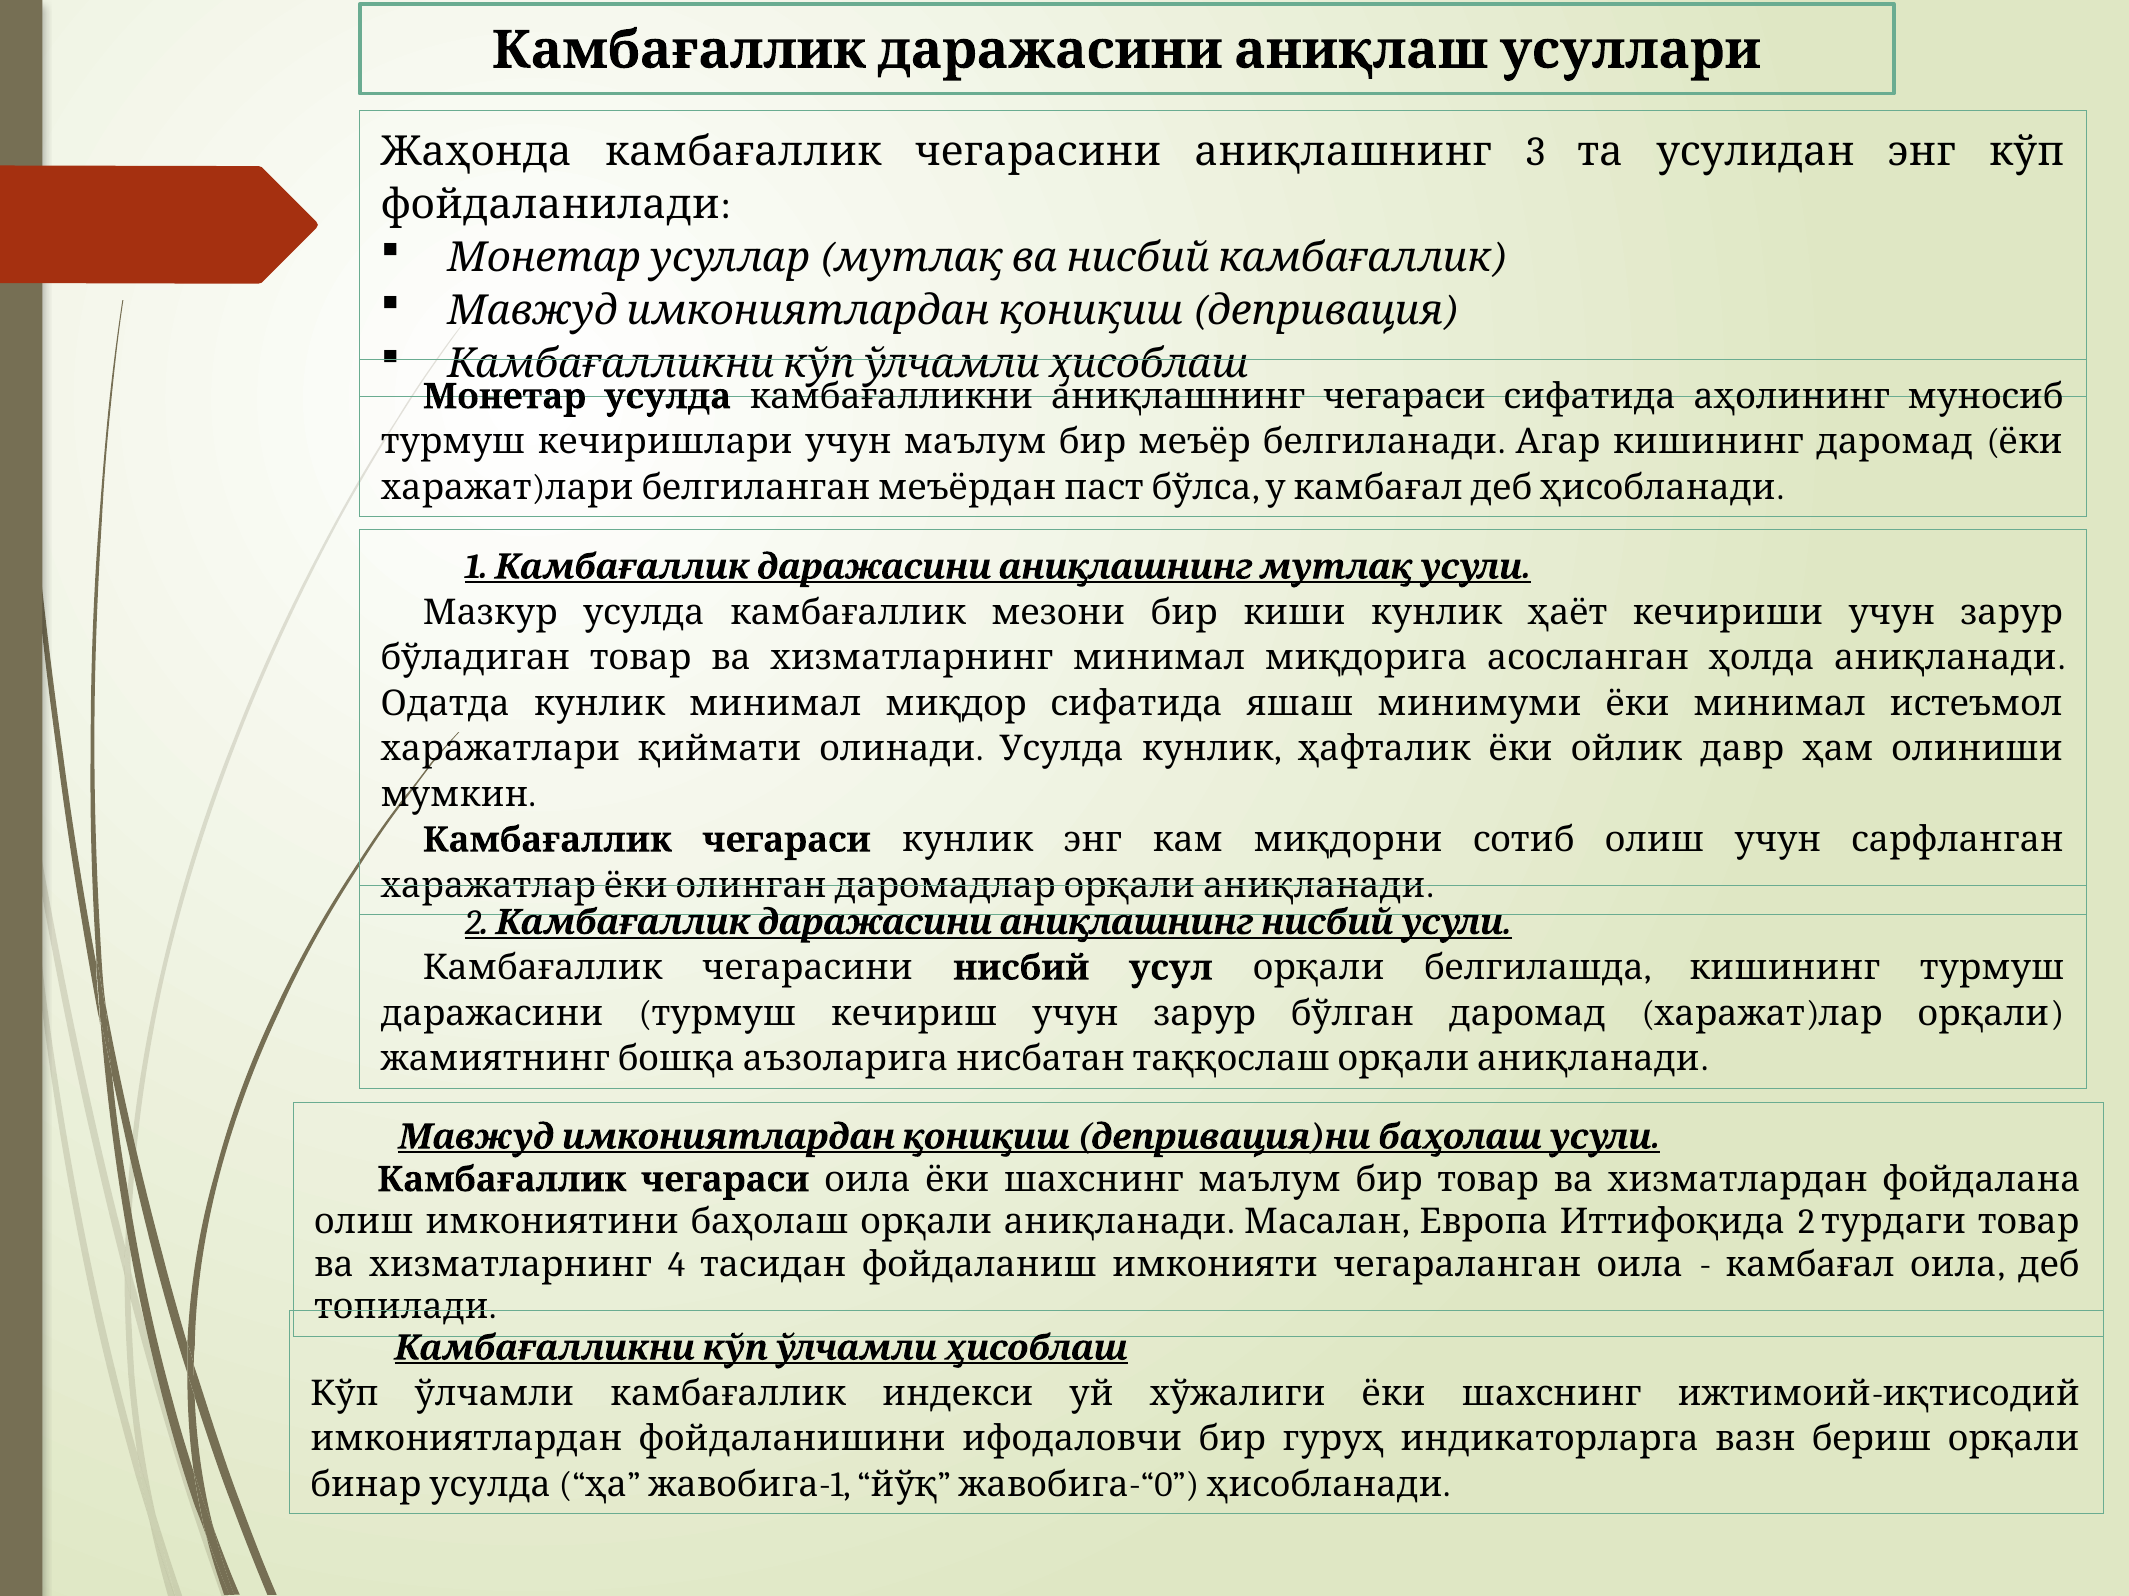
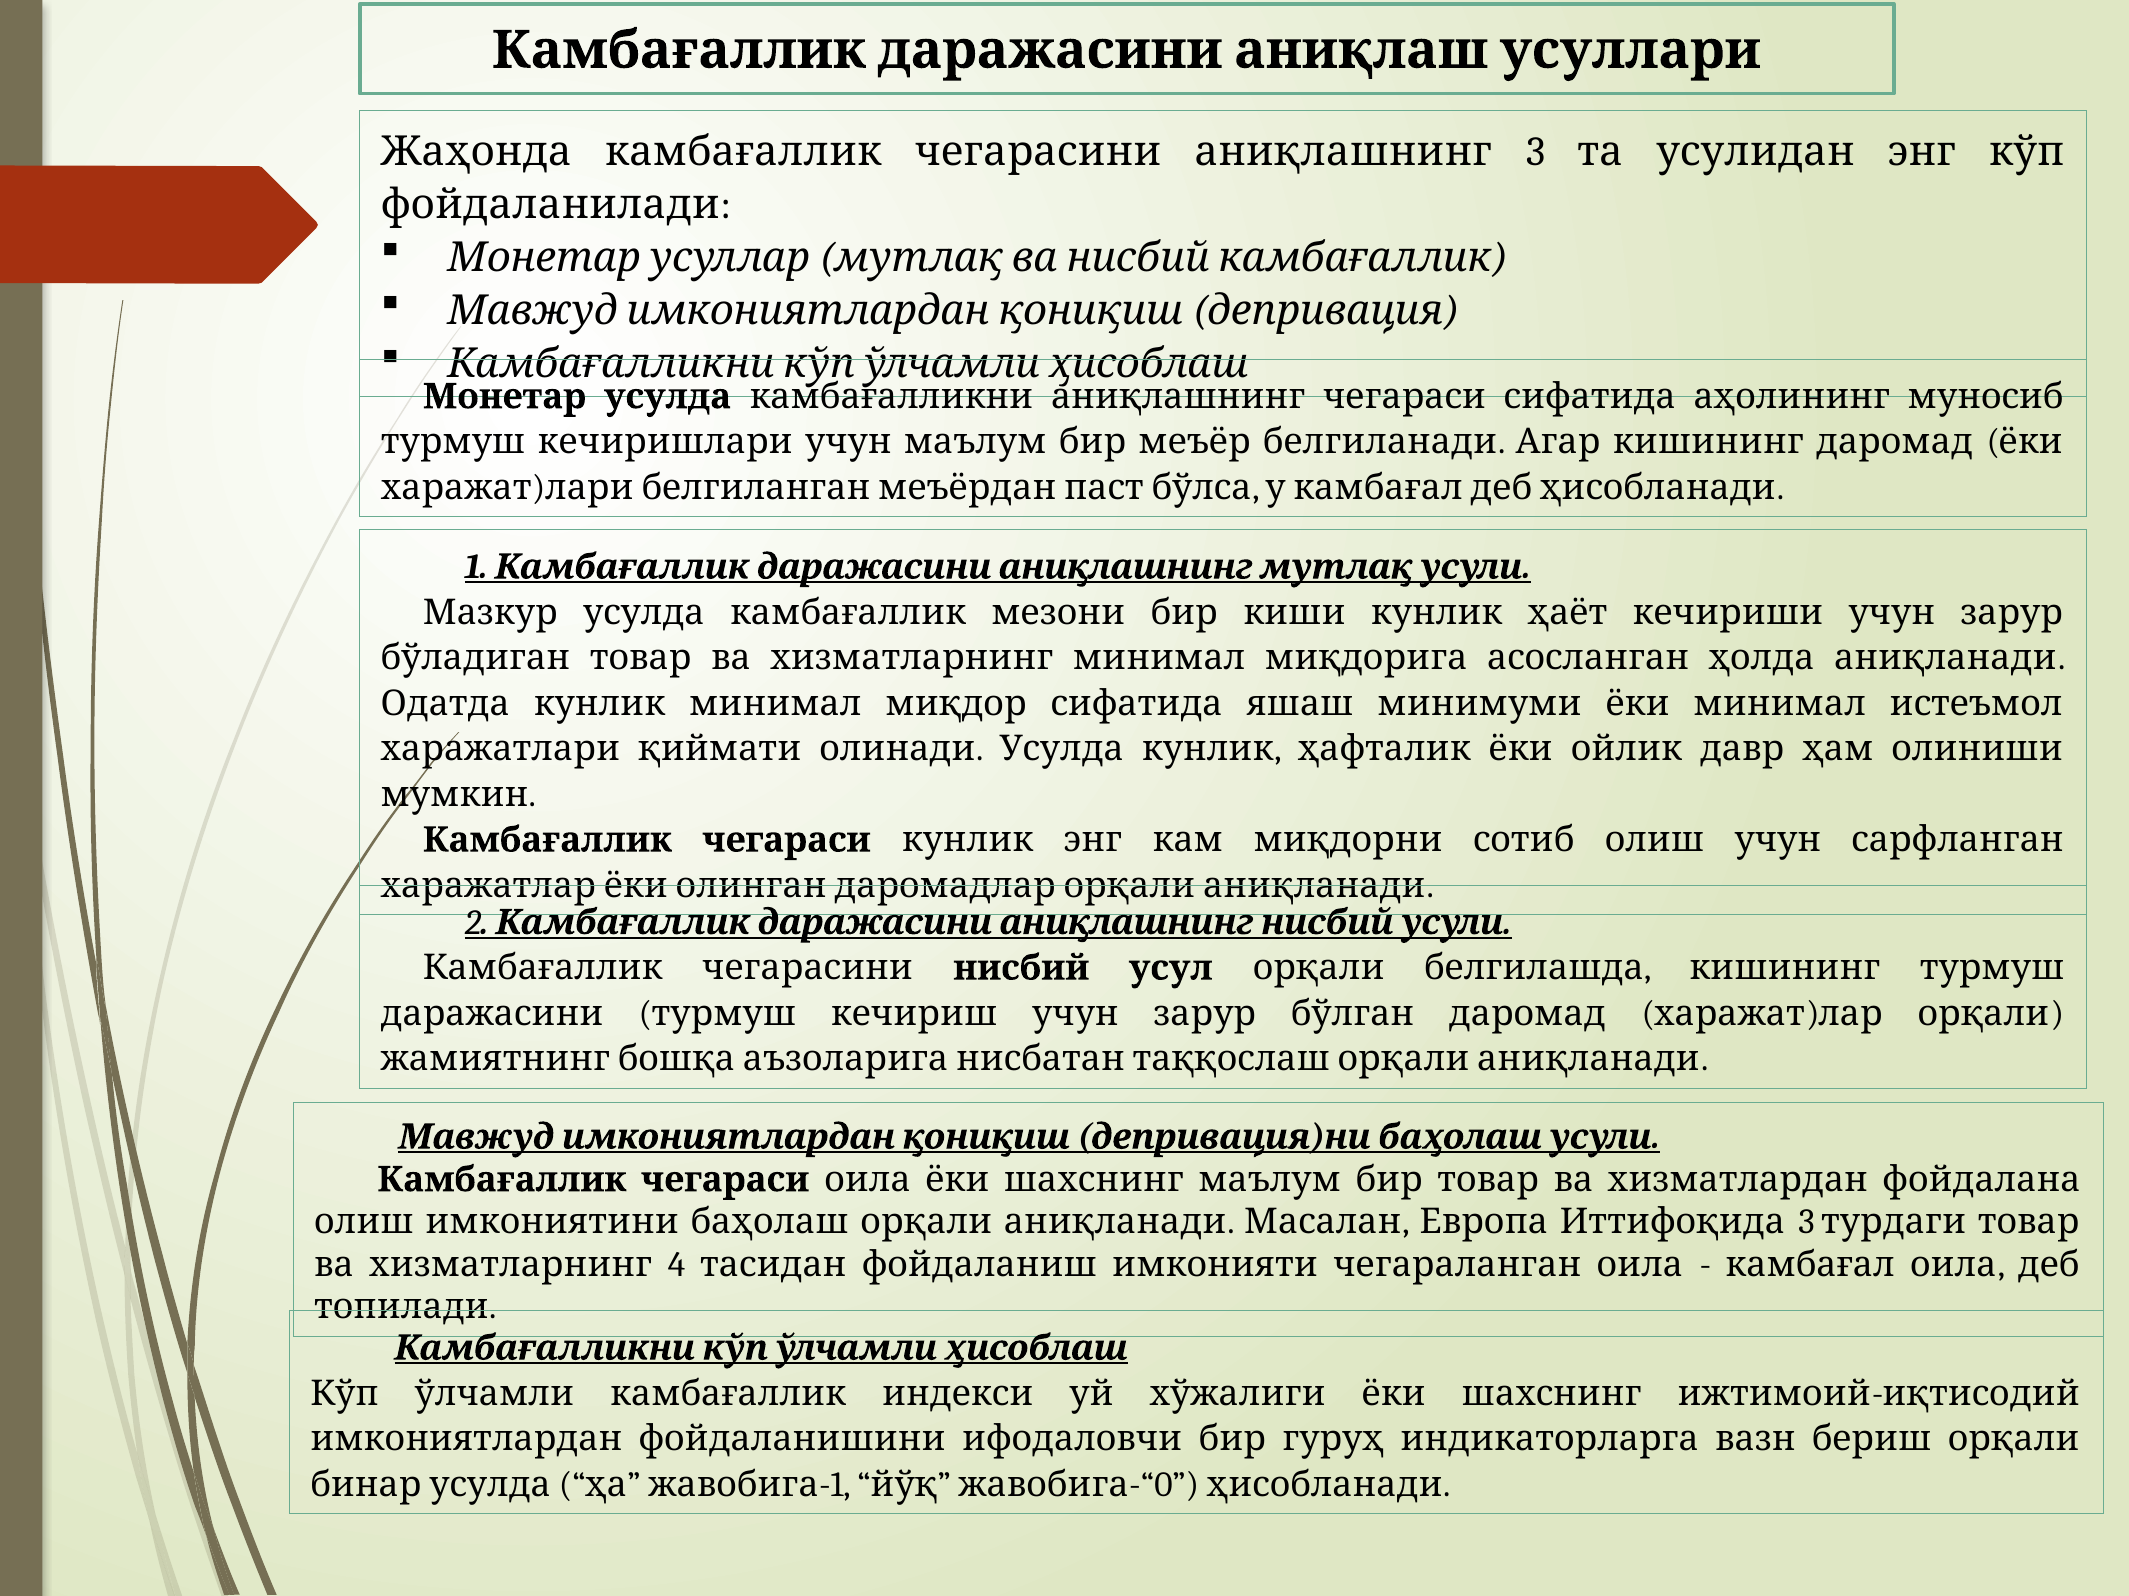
2 at (1806, 1223): 2 -> 3
